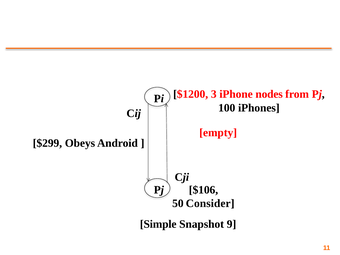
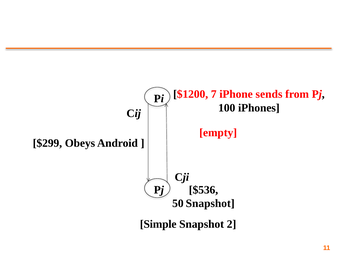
3: 3 -> 7
nodes: nodes -> sends
$106: $106 -> $536
50 Consider: Consider -> Snapshot
9: 9 -> 2
